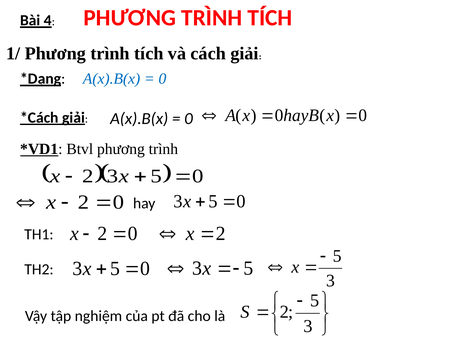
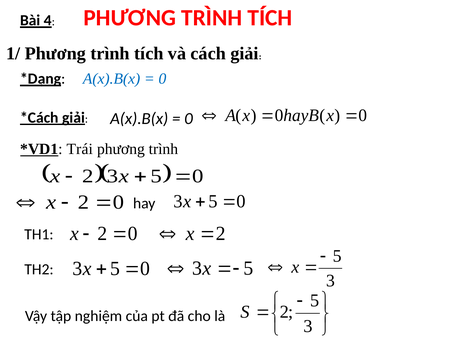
Btvl: Btvl -> Trái
